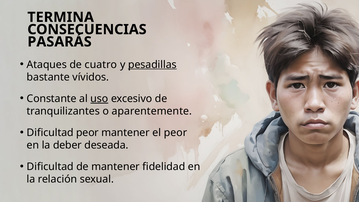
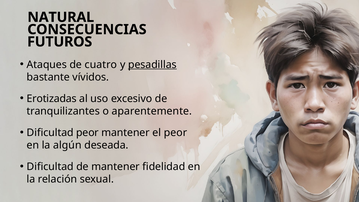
TERMINA: TERMINA -> NATURAL
PASARÁS: PASARÁS -> FUTUROS
Constante: Constante -> Erotizadas
uso underline: present -> none
deber: deber -> algún
